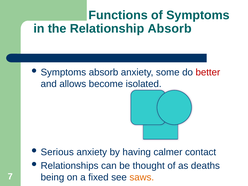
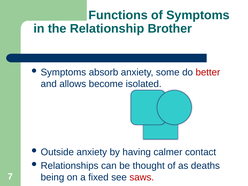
Relationship Absorb: Absorb -> Brother
Serious: Serious -> Outside
saws colour: orange -> red
